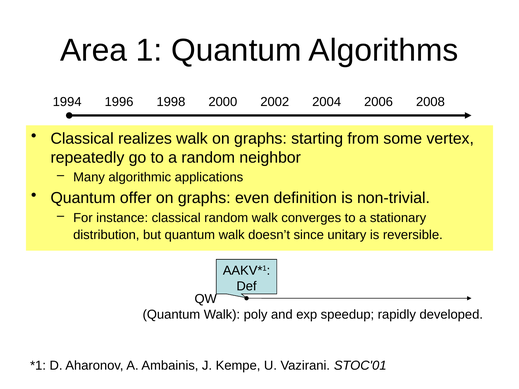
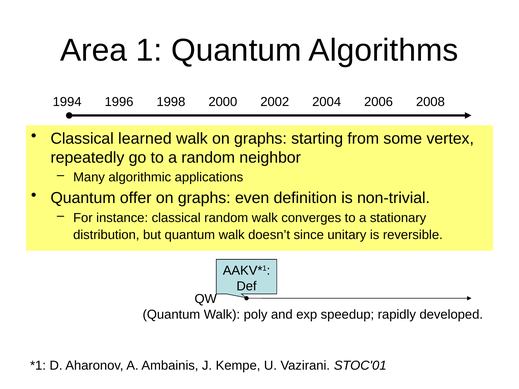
realizes: realizes -> learned
